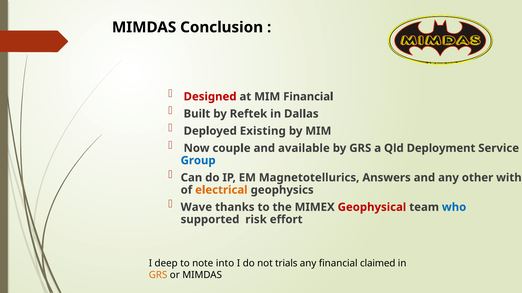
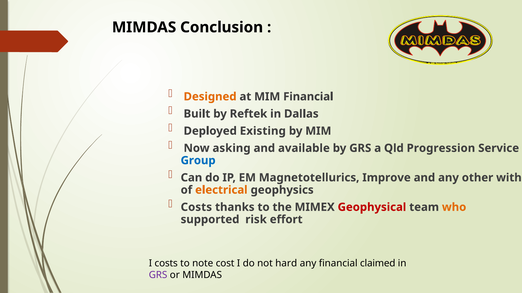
Designed colour: red -> orange
couple: couple -> asking
Deployment: Deployment -> Progression
Answers: Answers -> Improve
Wave at (196, 208): Wave -> Costs
who colour: blue -> orange
I deep: deep -> costs
into: into -> cost
trials: trials -> hard
GRS at (158, 276) colour: orange -> purple
